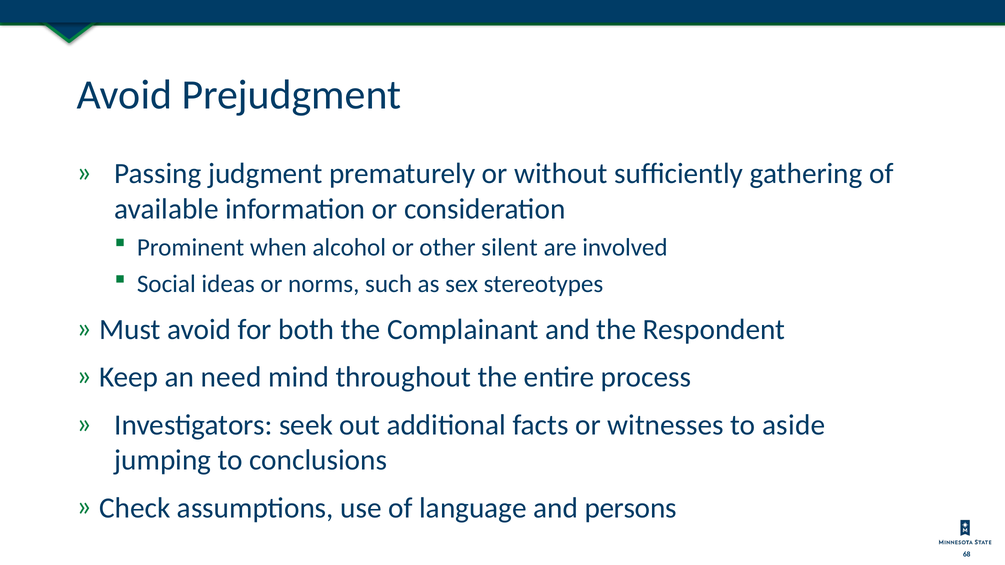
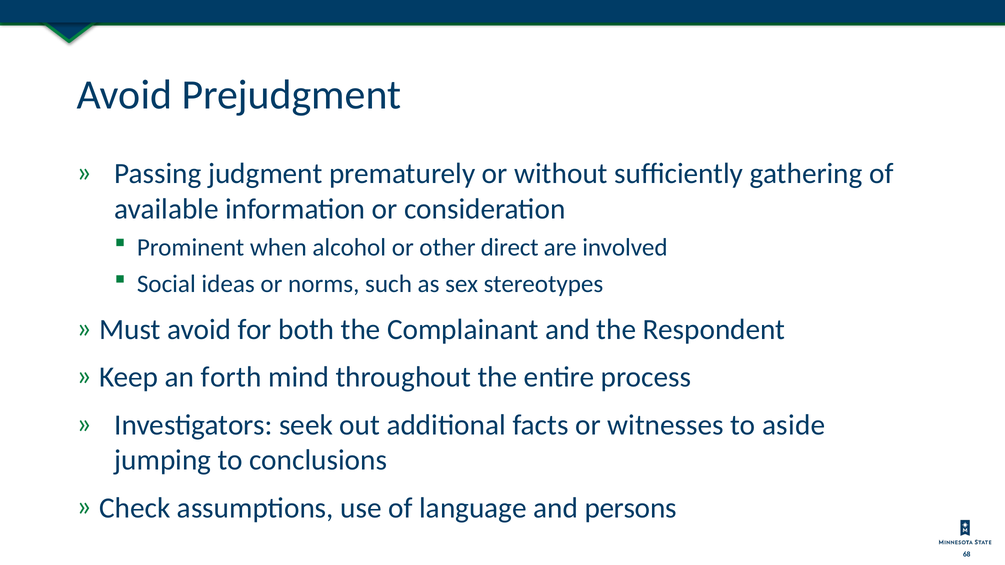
silent: silent -> direct
need: need -> forth
